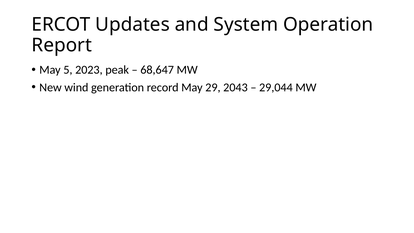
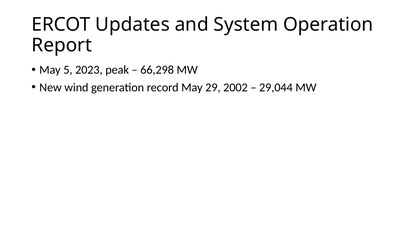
68,647: 68,647 -> 66,298
2043: 2043 -> 2002
